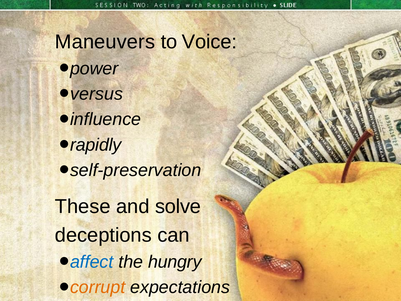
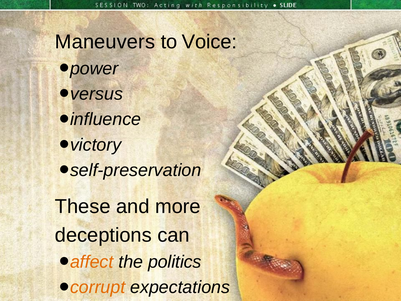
rapidly: rapidly -> victory
solve: solve -> more
affect colour: blue -> orange
hungry: hungry -> politics
